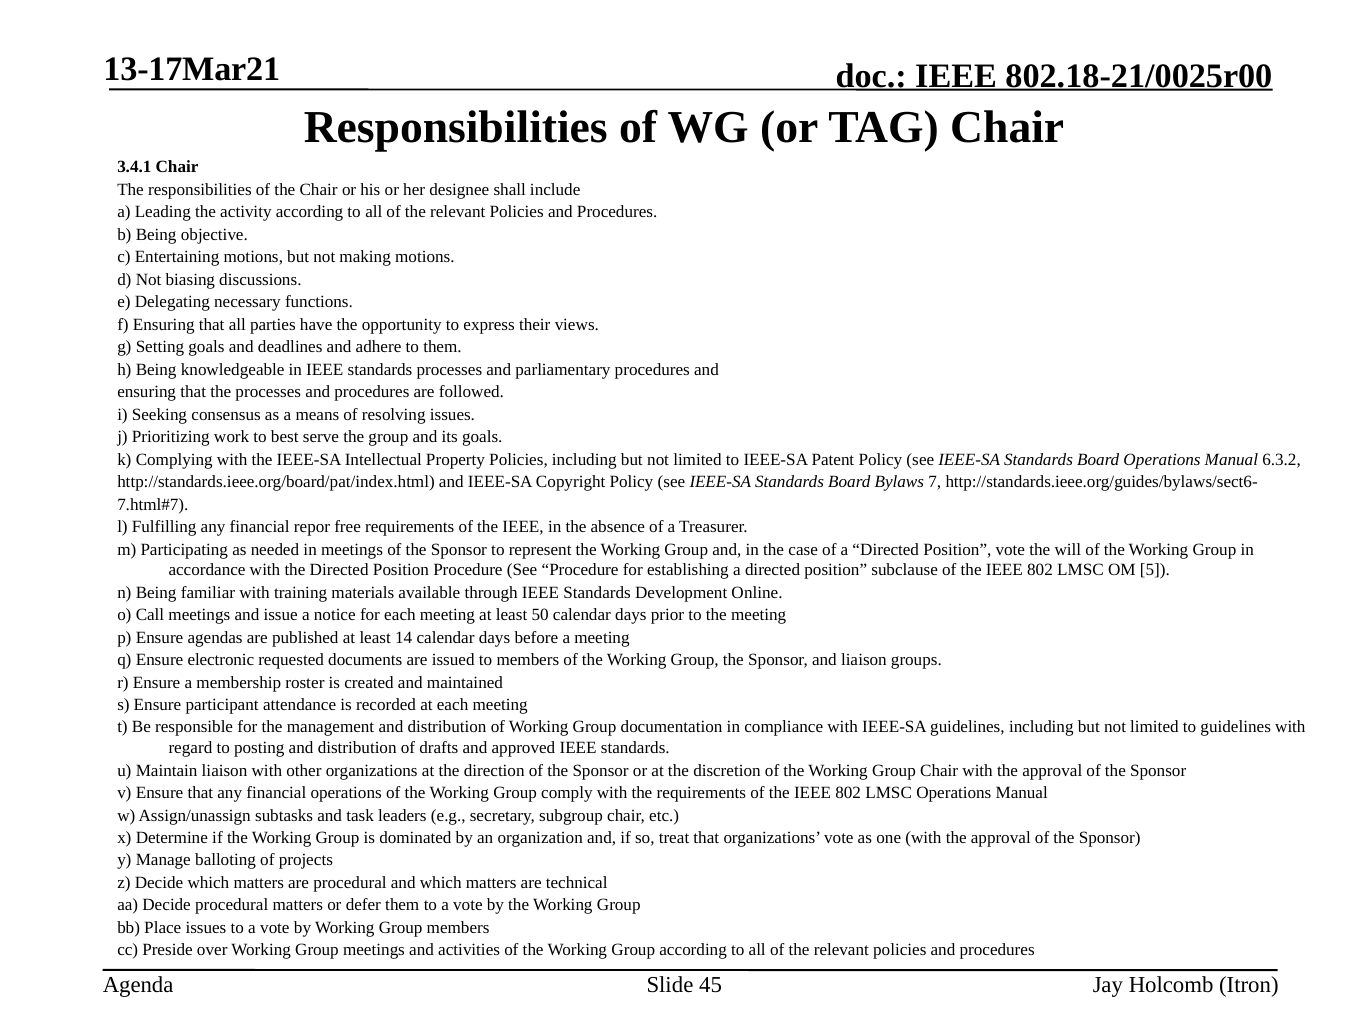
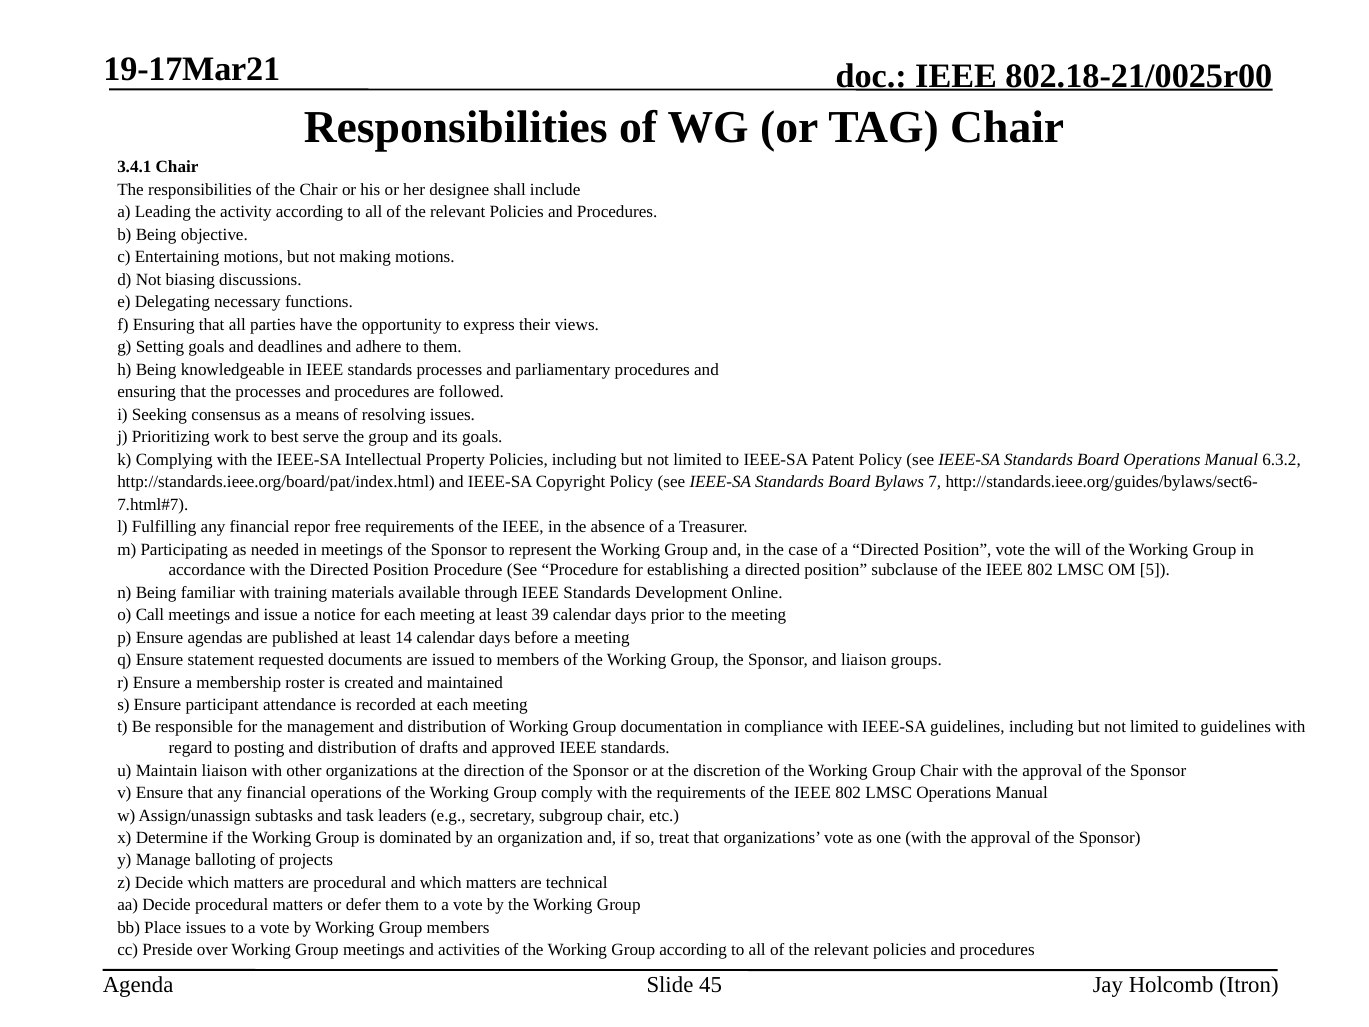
13-17Mar21: 13-17Mar21 -> 19-17Mar21
50: 50 -> 39
electronic: electronic -> statement
